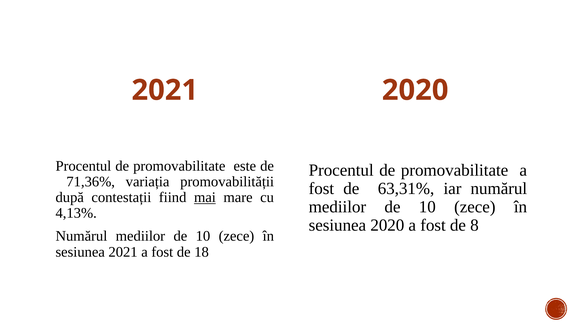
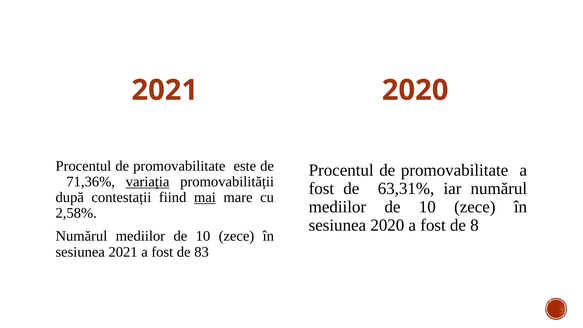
variația underline: none -> present
4,13%: 4,13% -> 2,58%
18: 18 -> 83
